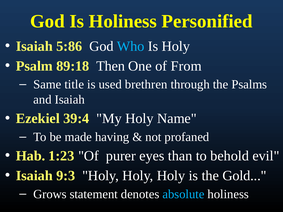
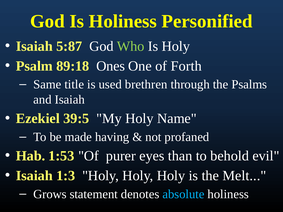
5:86: 5:86 -> 5:87
Who colour: light blue -> light green
Then: Then -> Ones
From: From -> Forth
39:4: 39:4 -> 39:5
1:23: 1:23 -> 1:53
9:3: 9:3 -> 1:3
Gold: Gold -> Melt
